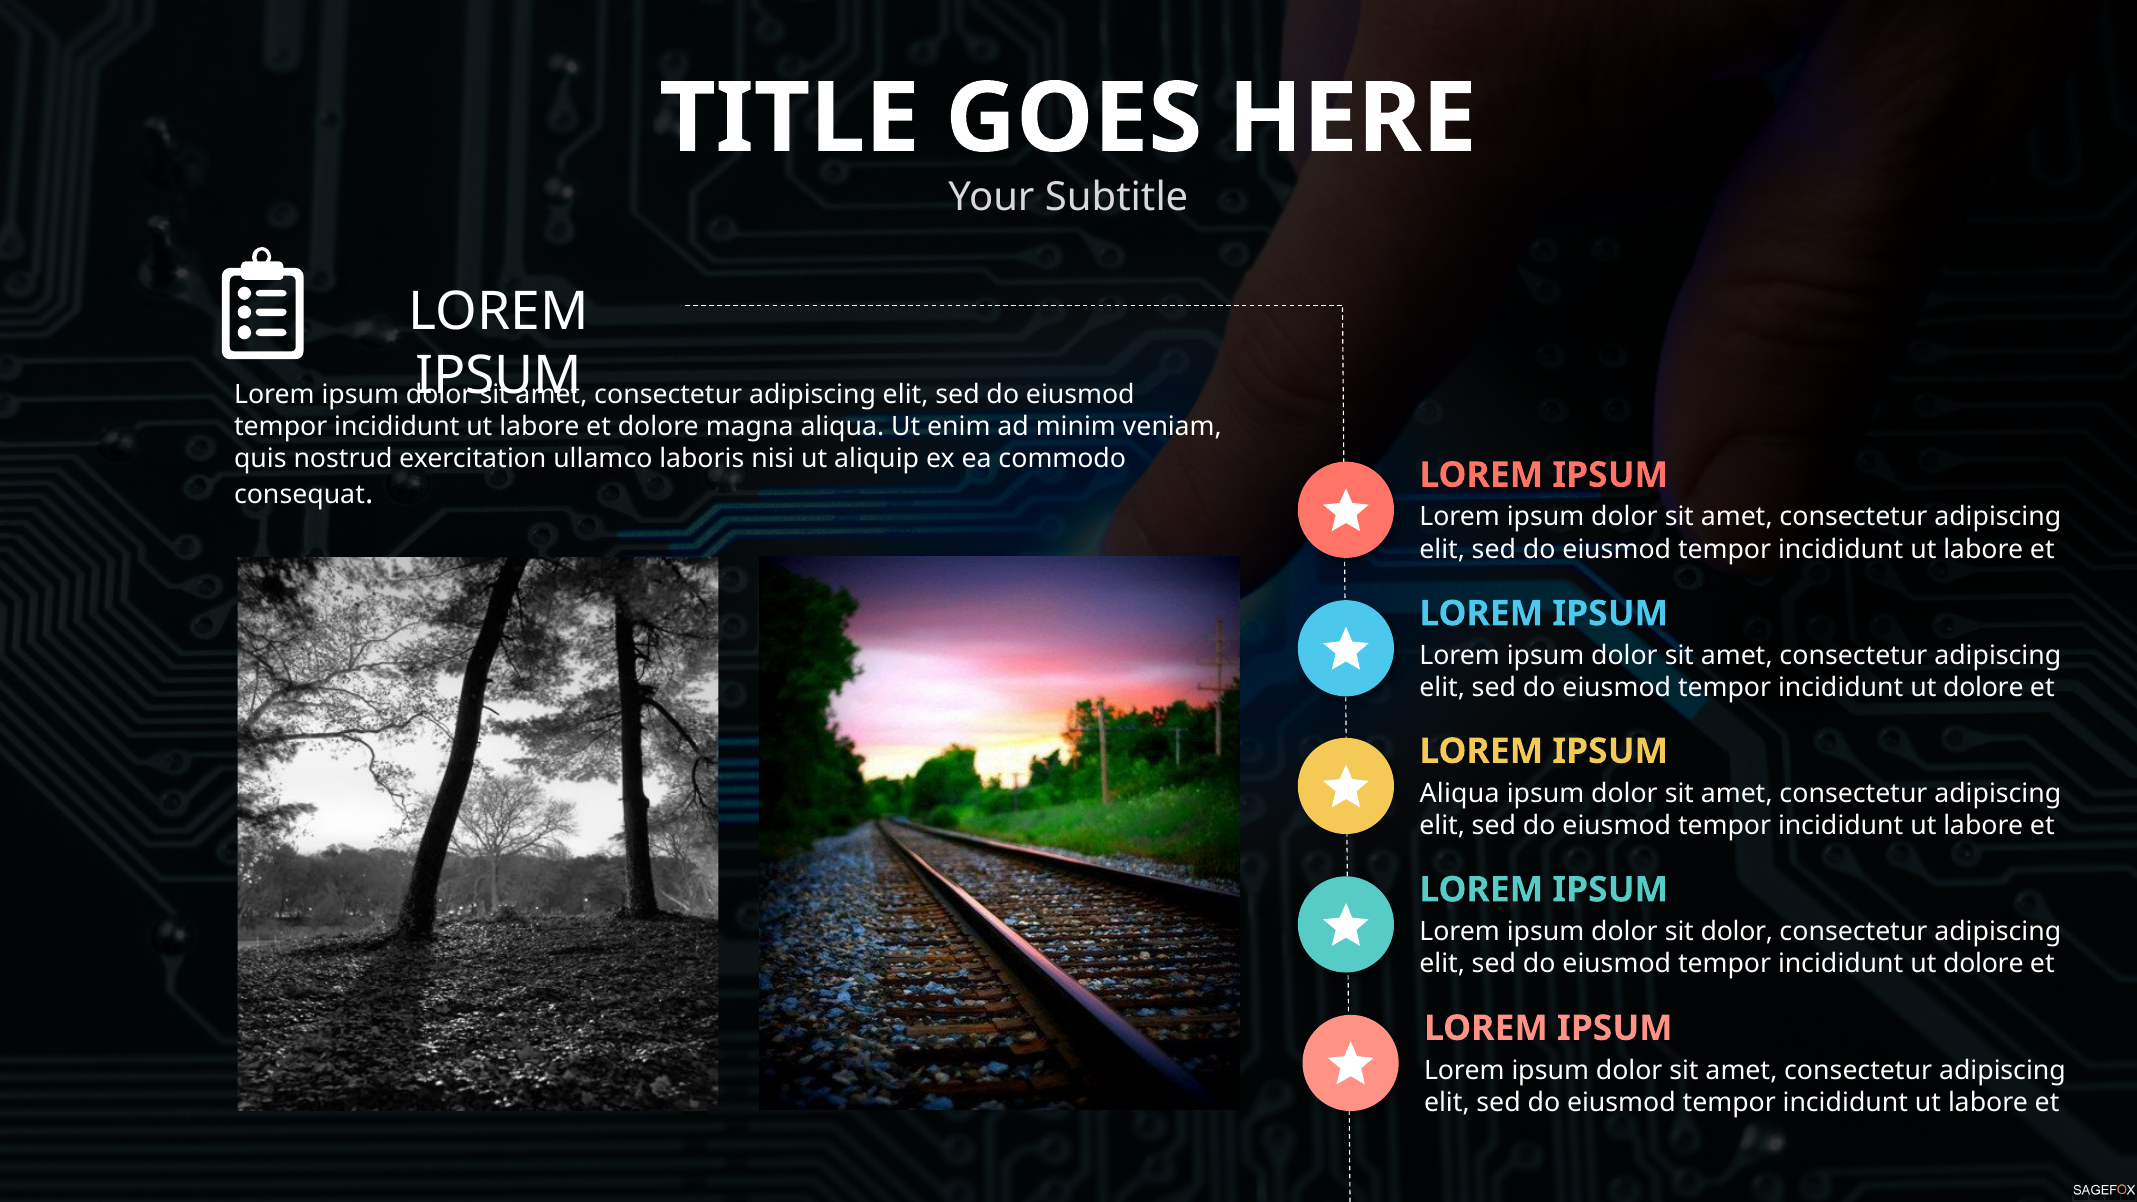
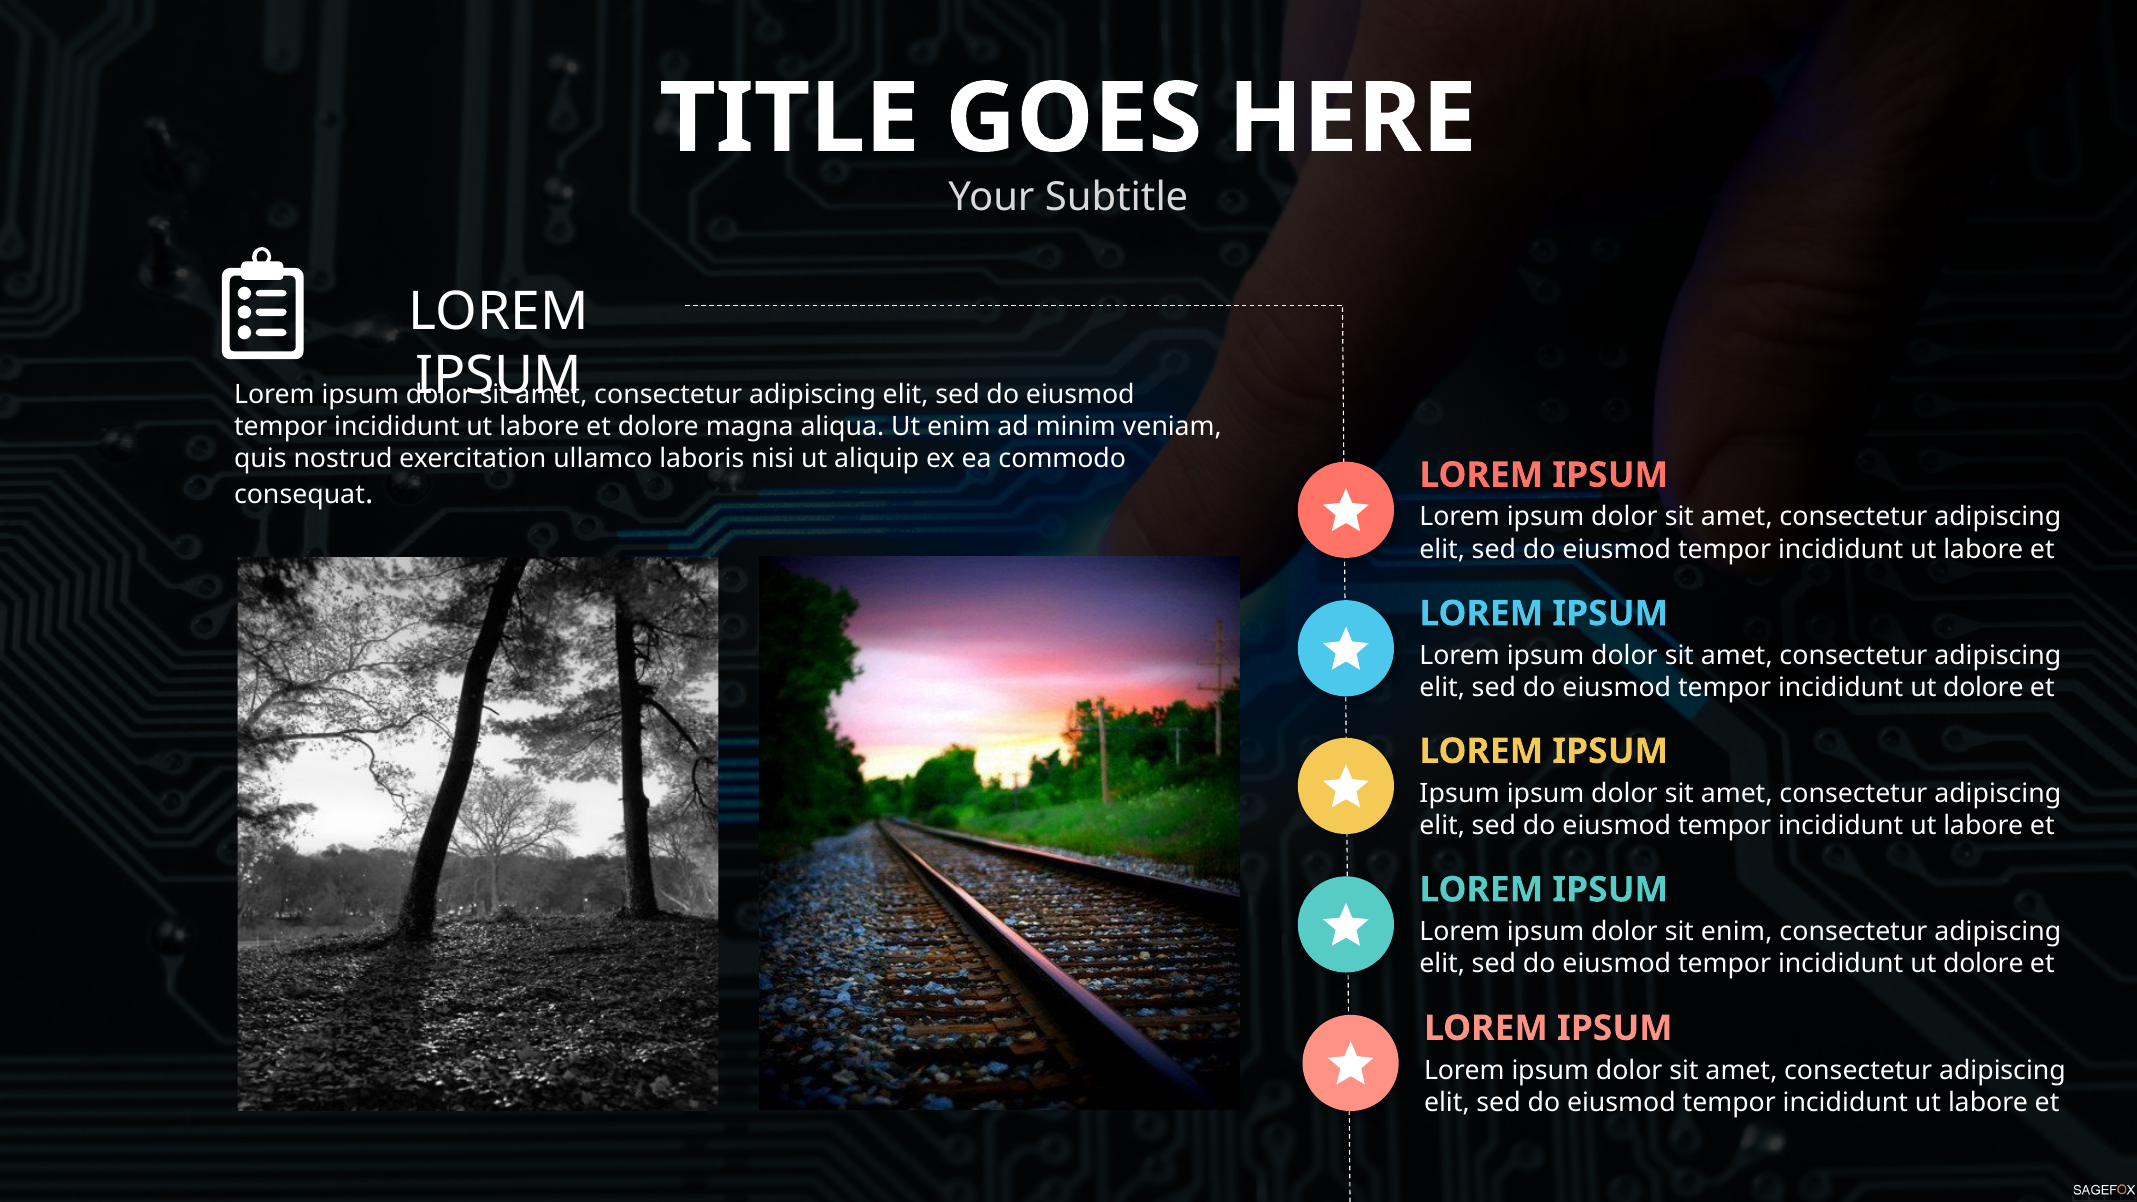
Aliqua at (1460, 793): Aliqua -> Ipsum
sit dolor: dolor -> enim
